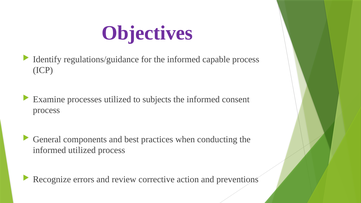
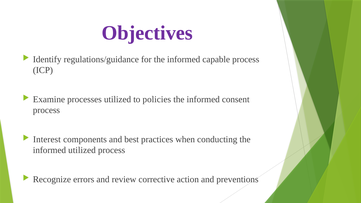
subjects: subjects -> policies
General: General -> Interest
